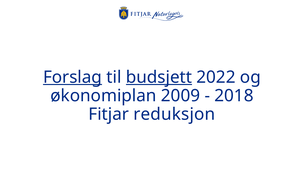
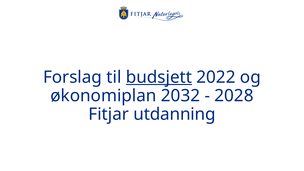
Forslag underline: present -> none
2009: 2009 -> 2032
2018: 2018 -> 2028
reduksjon: reduksjon -> utdanning
